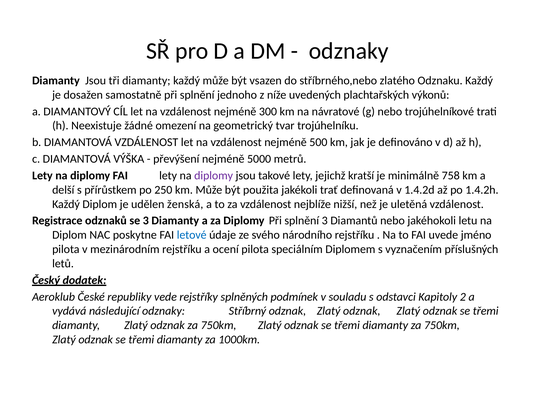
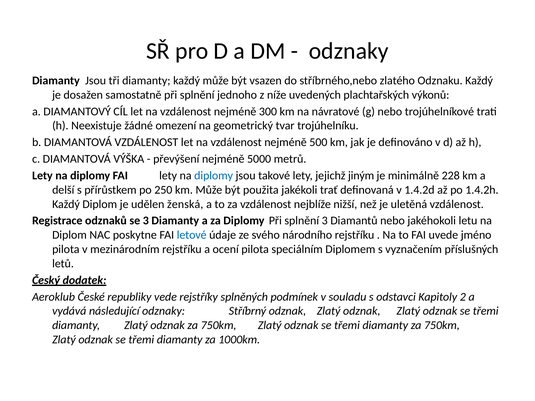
diplomy at (214, 176) colour: purple -> blue
kratší: kratší -> jiným
758: 758 -> 228
